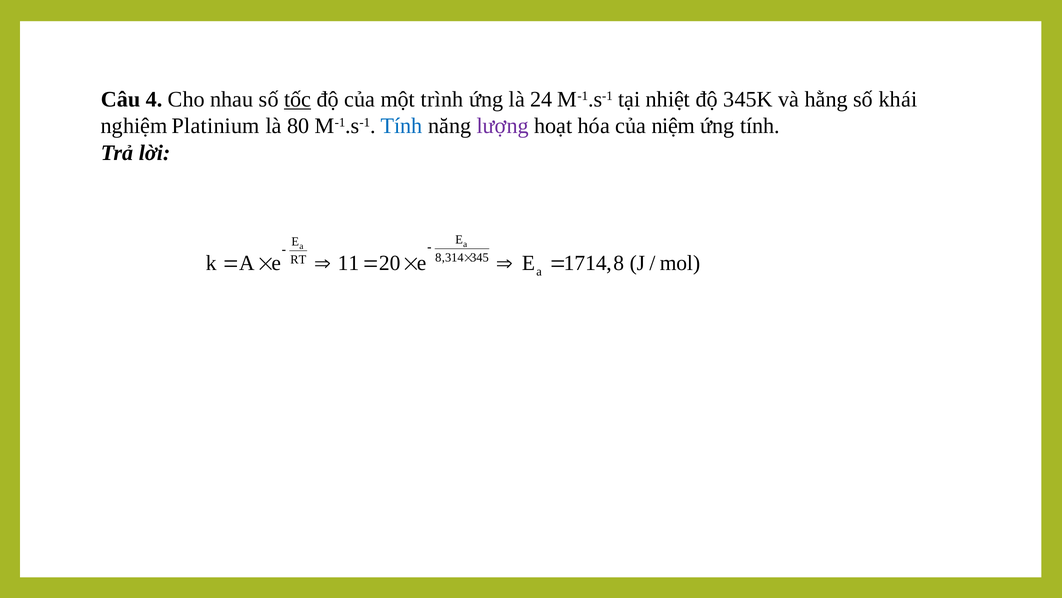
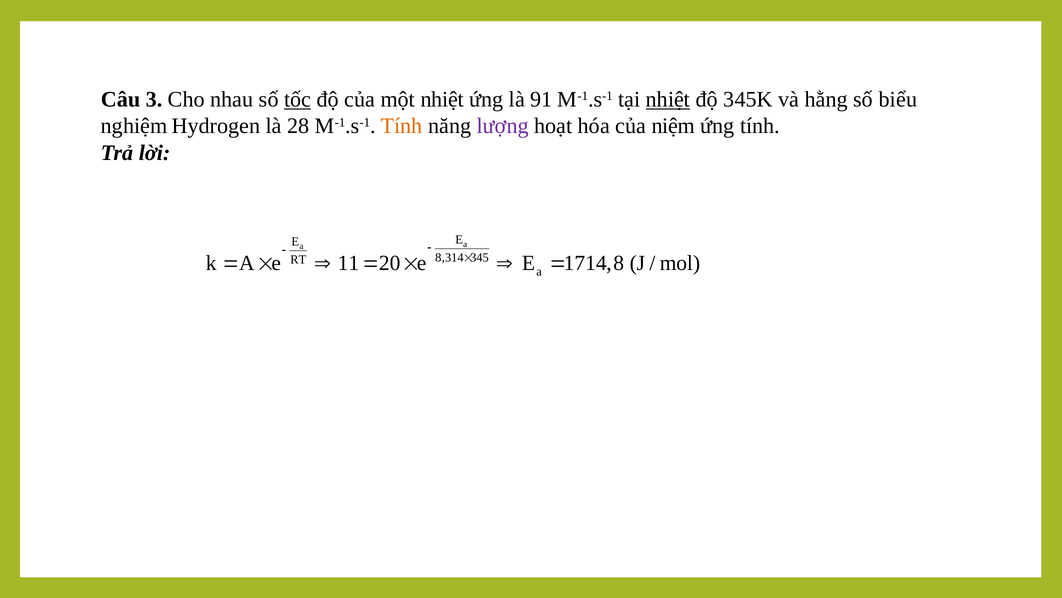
4: 4 -> 3
một trình: trình -> nhiệt
24: 24 -> 91
nhiệt at (668, 99) underline: none -> present
khái: khái -> biểu
Platinium: Platinium -> Hydrogen
80: 80 -> 28
Tính at (402, 126) colour: blue -> orange
